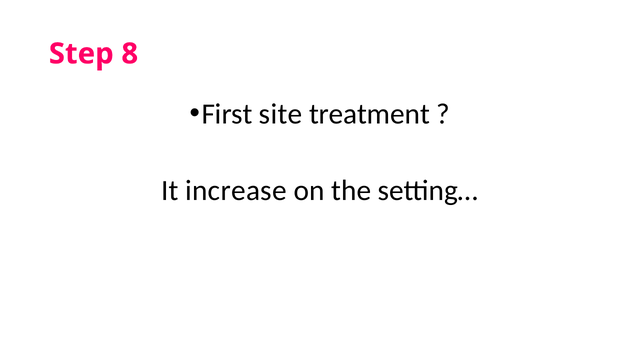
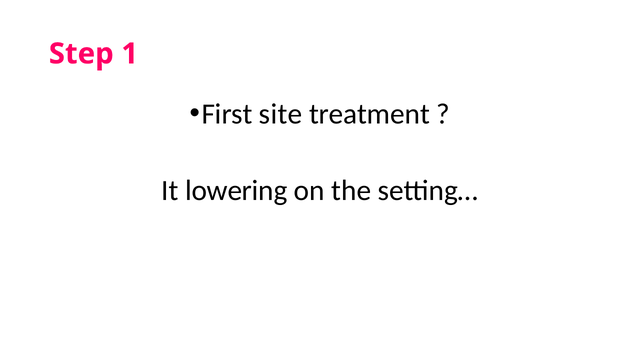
8: 8 -> 1
increase: increase -> lowering
